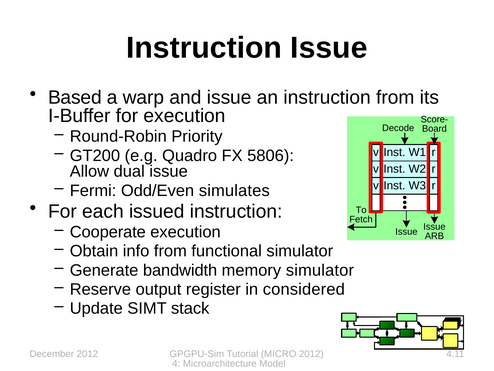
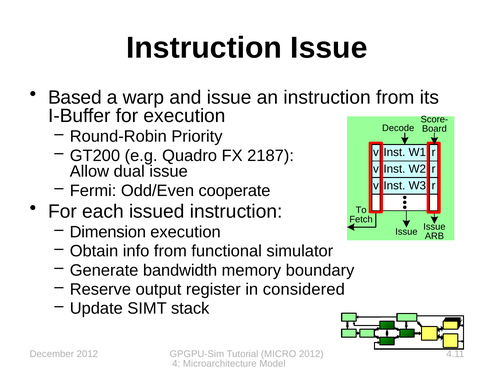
5806: 5806 -> 2187
simulates: simulates -> cooperate
Cooperate: Cooperate -> Dimension
memory simulator: simulator -> boundary
